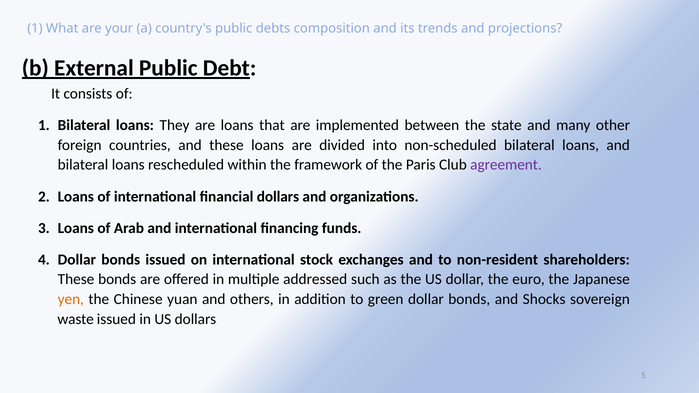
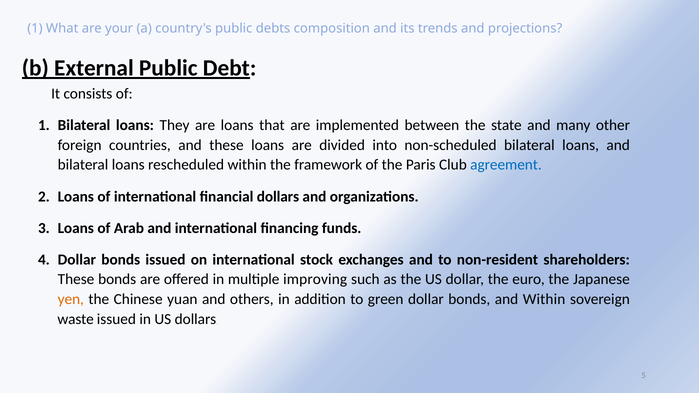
agreement colour: purple -> blue
addressed: addressed -> improving
and Shocks: Shocks -> Within
